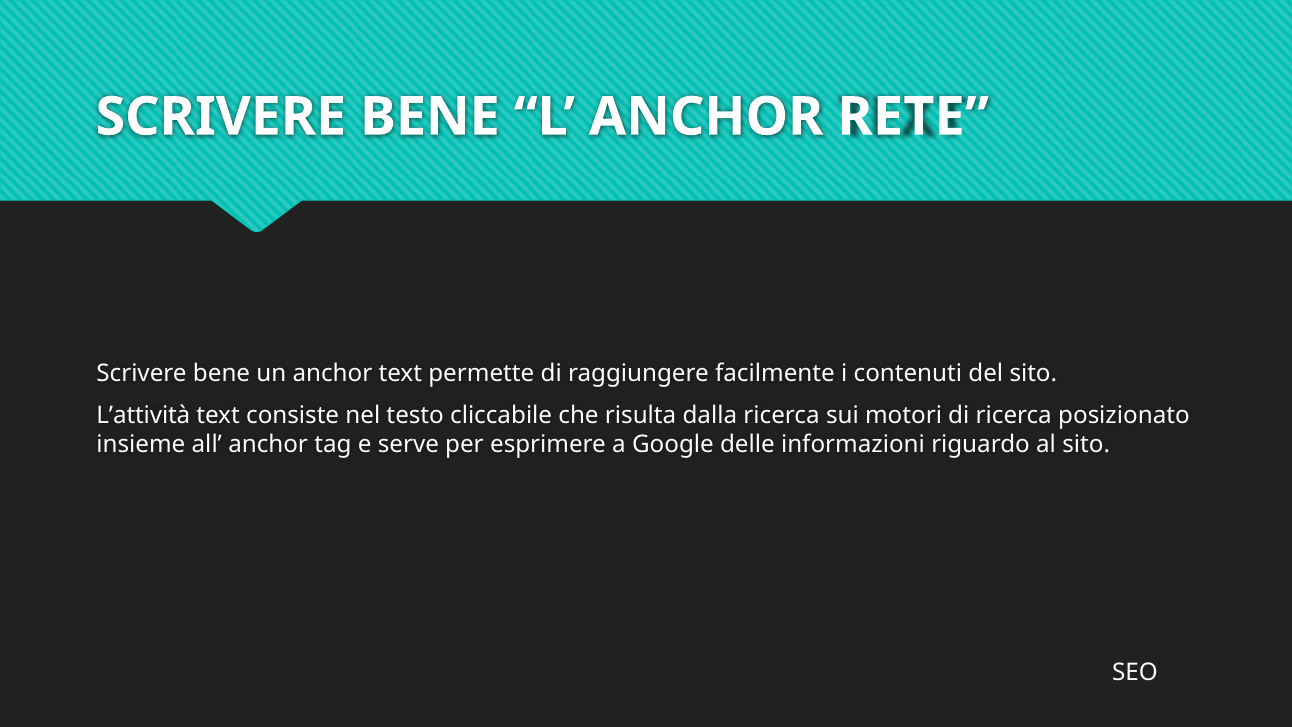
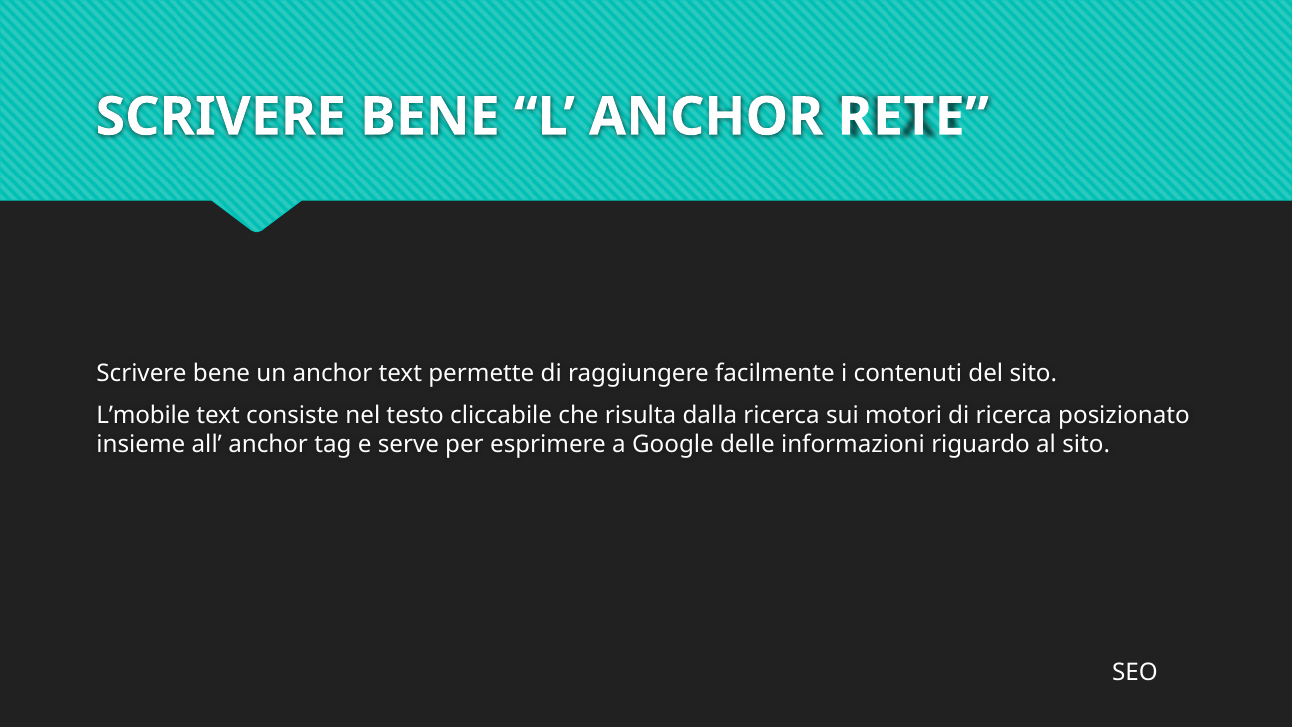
L’attività: L’attività -> L’mobile
